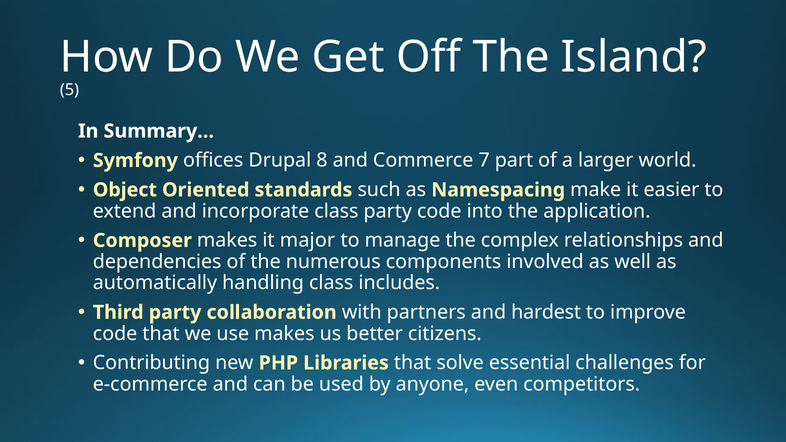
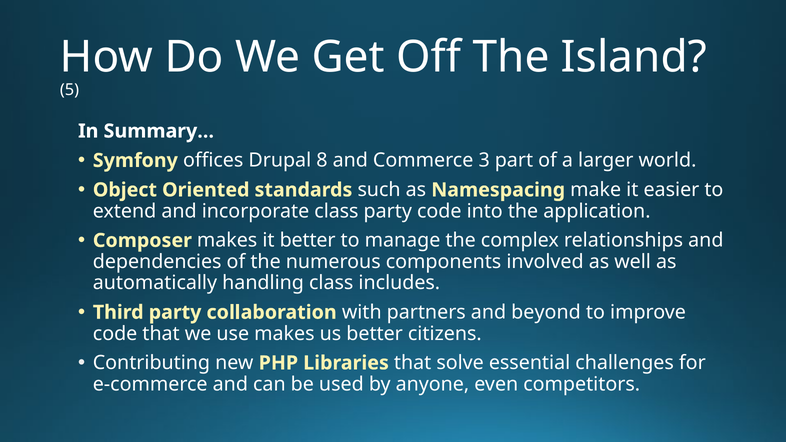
7: 7 -> 3
it major: major -> better
hardest: hardest -> beyond
